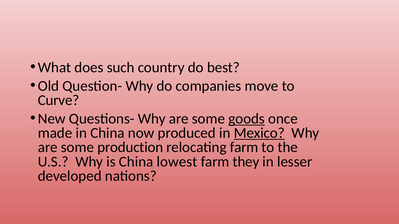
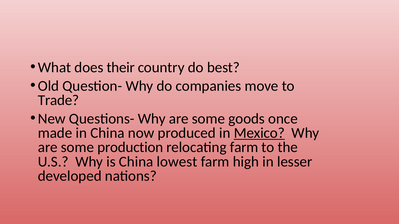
such: such -> their
Curve: Curve -> Trade
goods underline: present -> none
they: they -> high
